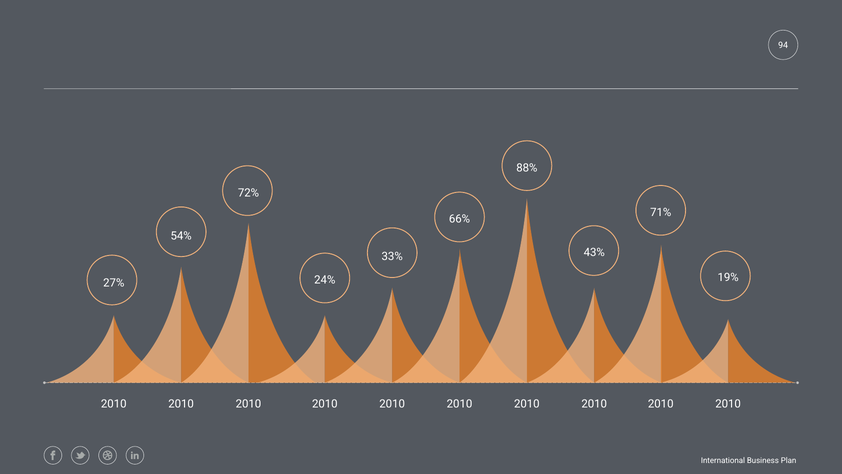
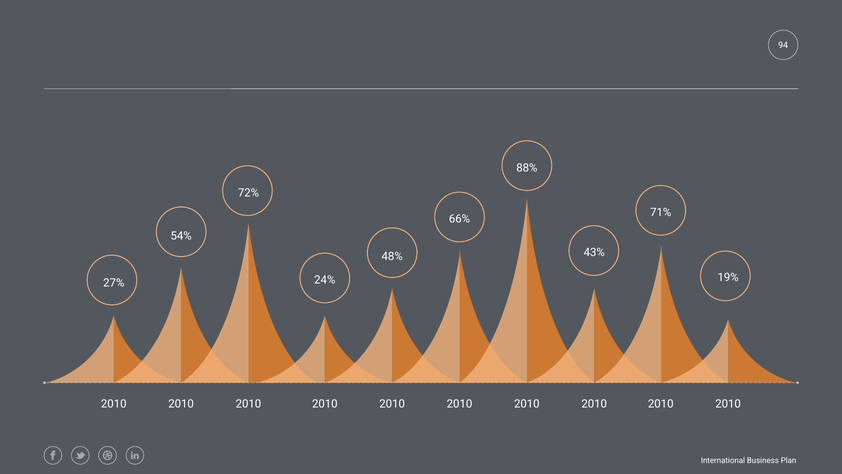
33%: 33% -> 48%
